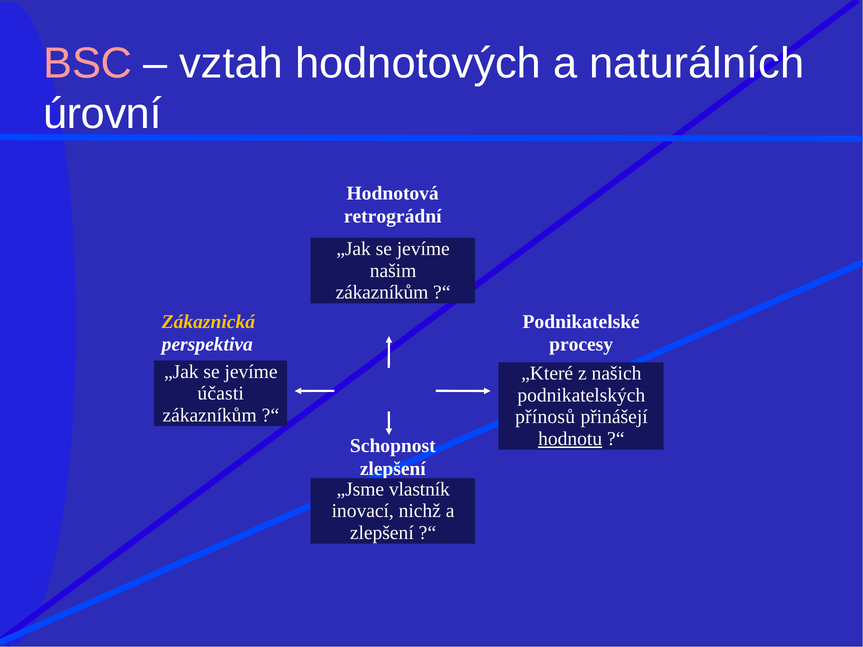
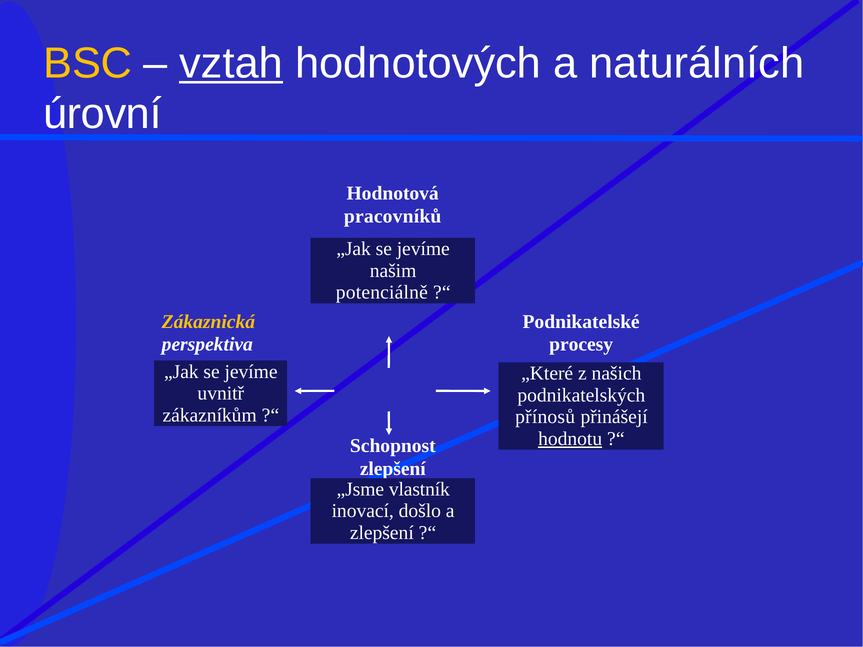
BSC colour: pink -> yellow
vztah underline: none -> present
retrográdní: retrográdní -> pracovníků
zákazníkům at (382, 293): zákazníkům -> potenciálně
účasti: účasti -> uvnitř
nichž: nichž -> došlo
